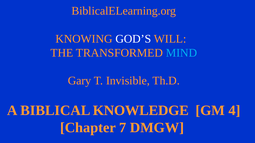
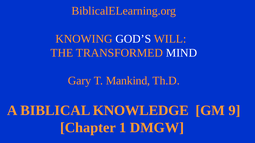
MIND colour: light blue -> white
Invisible: Invisible -> Mankind
4: 4 -> 9
7: 7 -> 1
